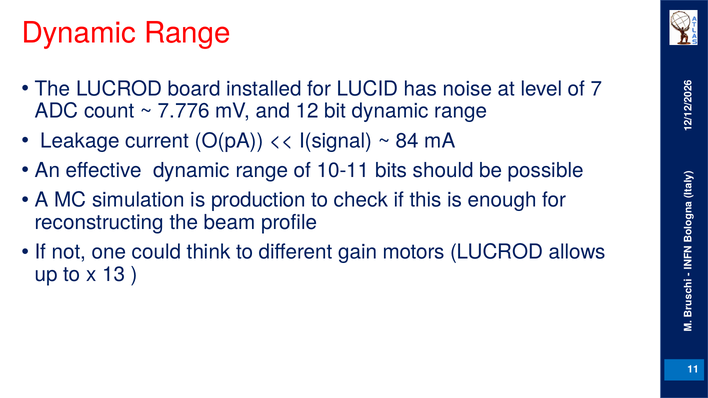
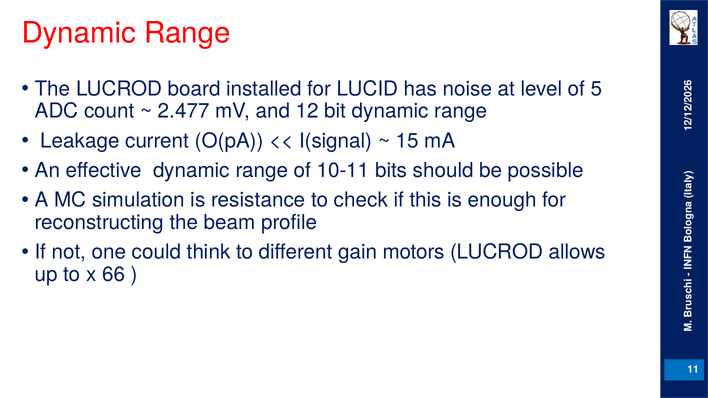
7: 7 -> 5
7.776: 7.776 -> 2.477
84: 84 -> 15
production: production -> resistance
13: 13 -> 66
